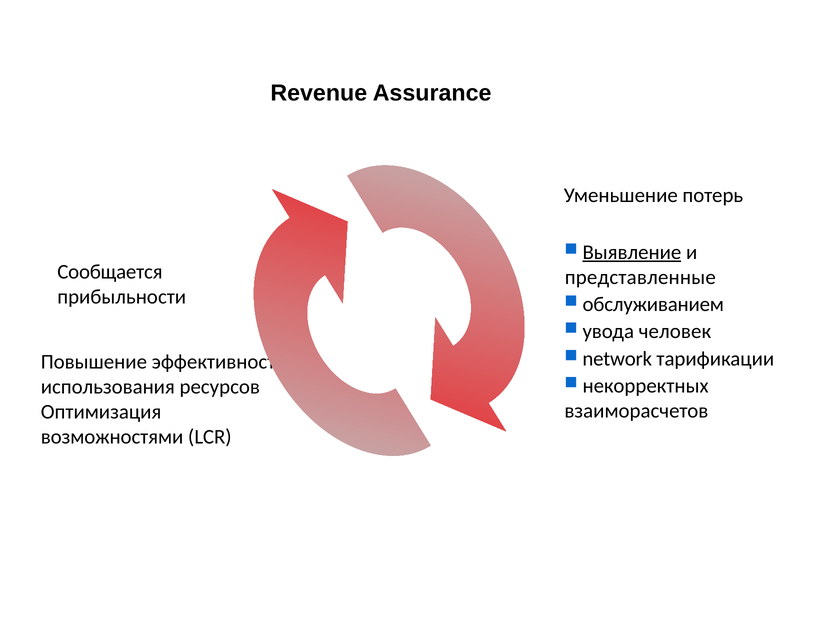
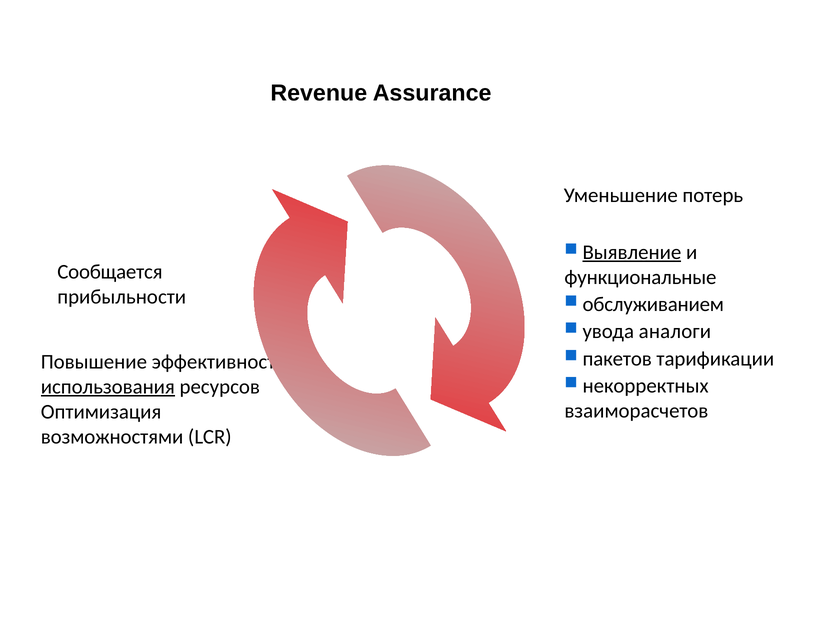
представленные: представленные -> функциональные
человек: человек -> аналоги
network: network -> пакетов
использования underline: none -> present
